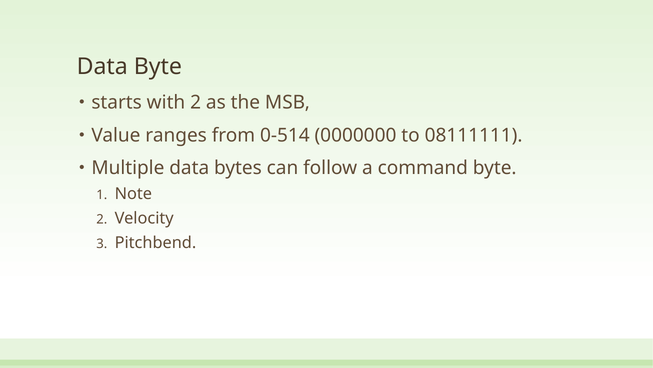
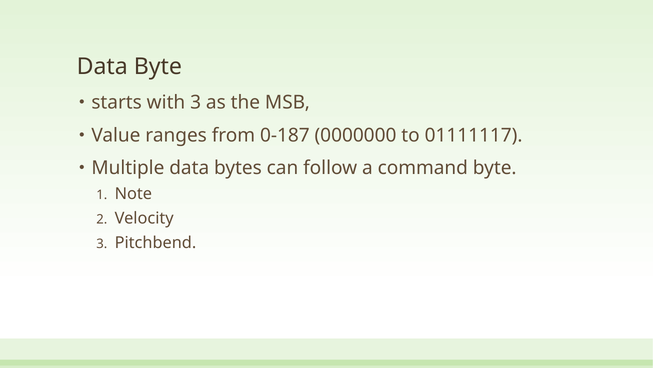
with 2: 2 -> 3
0-514: 0-514 -> 0-187
08111111: 08111111 -> 01111117
